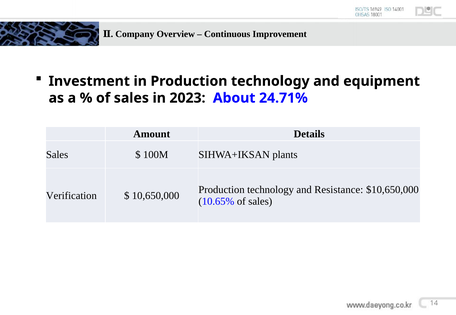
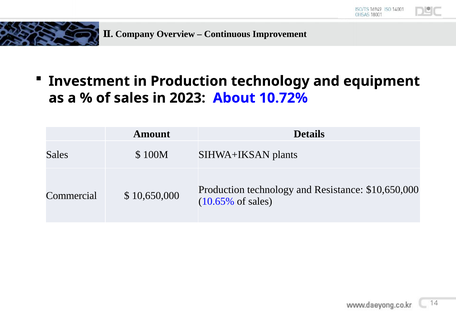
24.71%: 24.71% -> 10.72%
Verification: Verification -> Commercial
